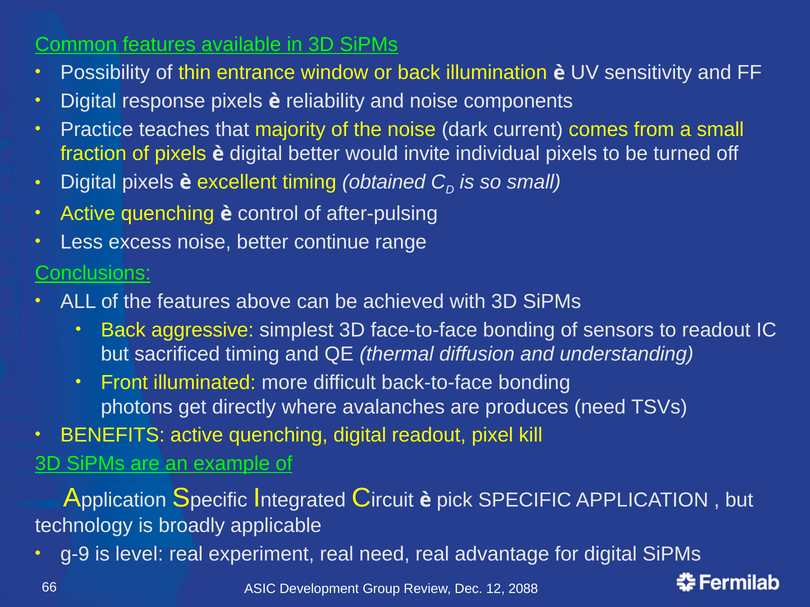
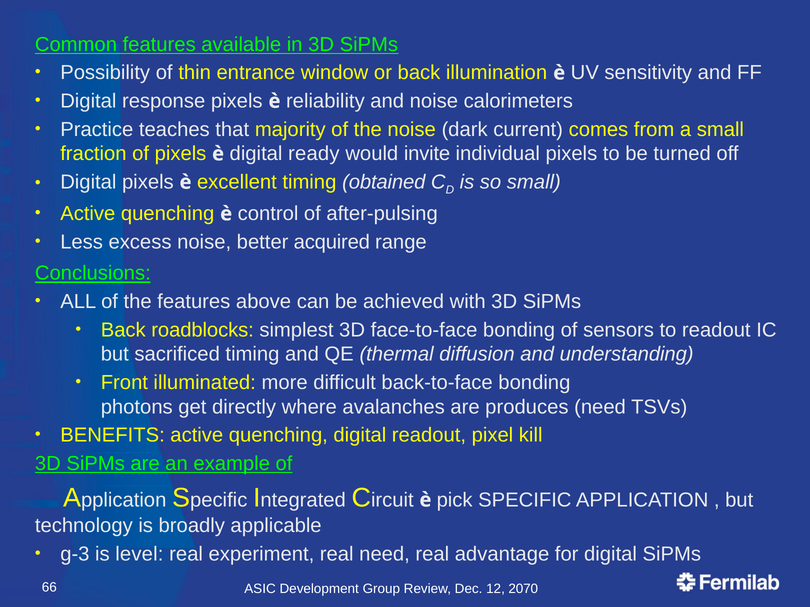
components: components -> calorimeters
digital better: better -> ready
continue: continue -> acquired
aggressive: aggressive -> roadblocks
g-9: g-9 -> g-3
2088: 2088 -> 2070
